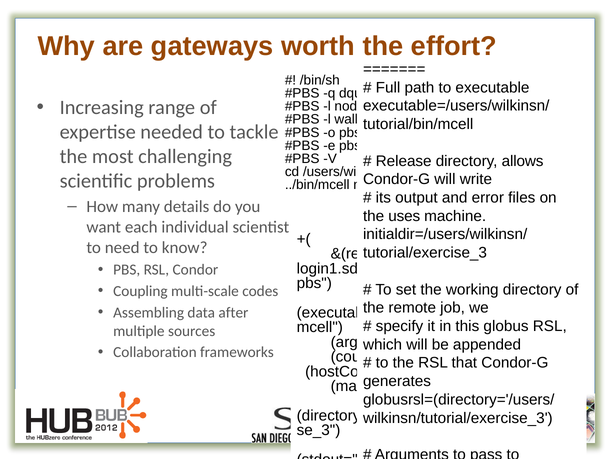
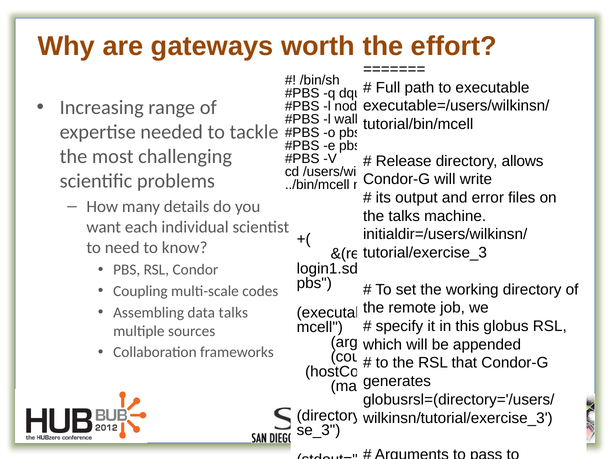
the uses: uses -> talks
data after: after -> talks
